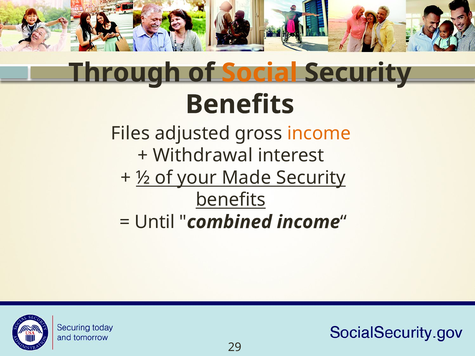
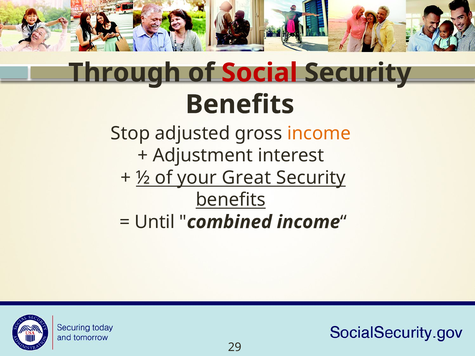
Social colour: orange -> red
Files: Files -> Stop
Withdrawal: Withdrawal -> Adjustment
Made: Made -> Great
